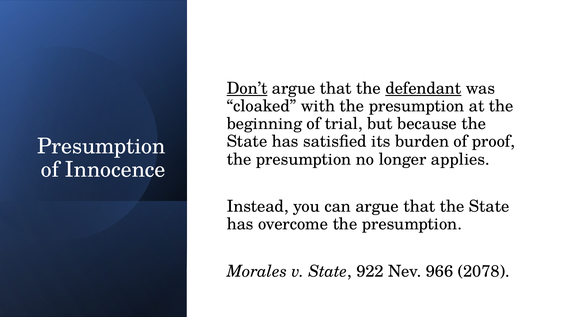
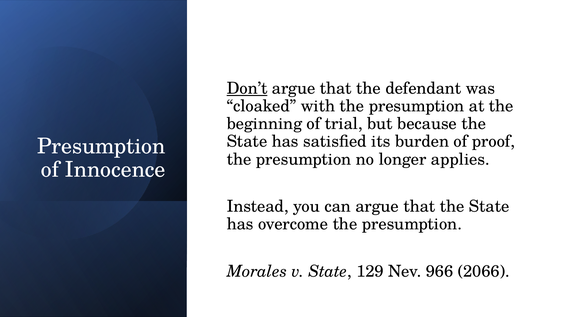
defendant underline: present -> none
922: 922 -> 129
2078: 2078 -> 2066
